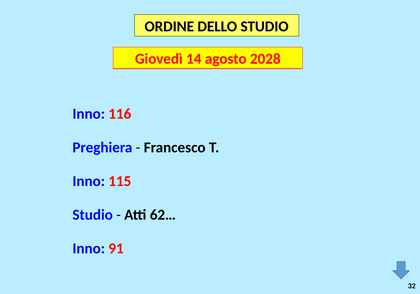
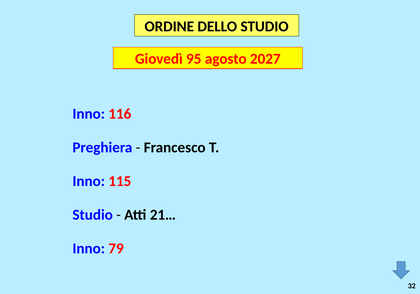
14: 14 -> 95
2028: 2028 -> 2027
62…: 62… -> 21…
91: 91 -> 79
